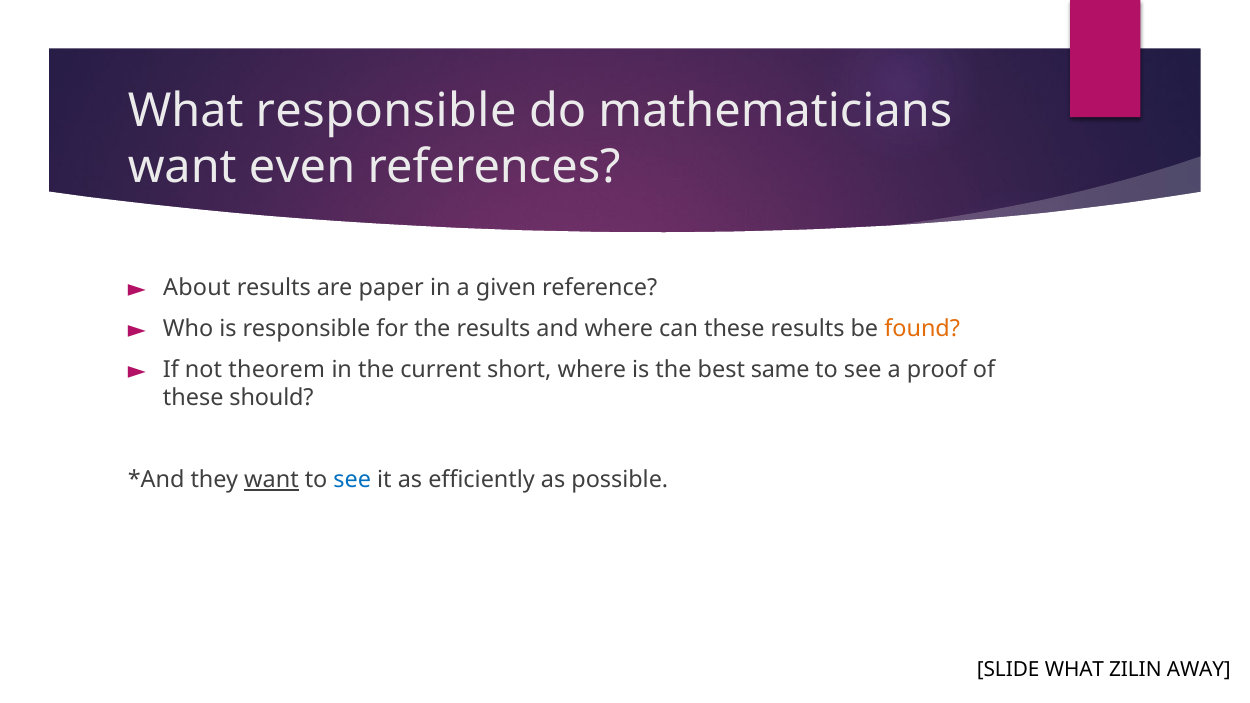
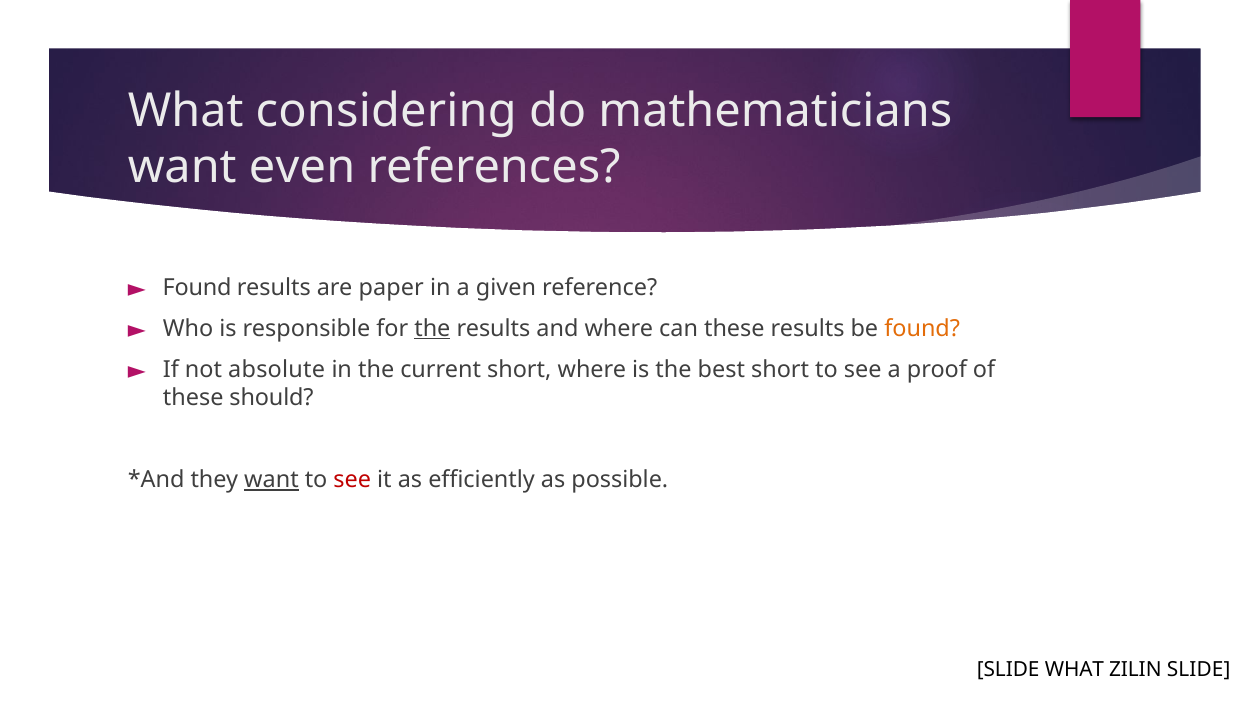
What responsible: responsible -> considering
About at (197, 287): About -> Found
the at (432, 328) underline: none -> present
theorem: theorem -> absolute
best same: same -> short
see at (352, 480) colour: blue -> red
ZILIN AWAY: AWAY -> SLIDE
